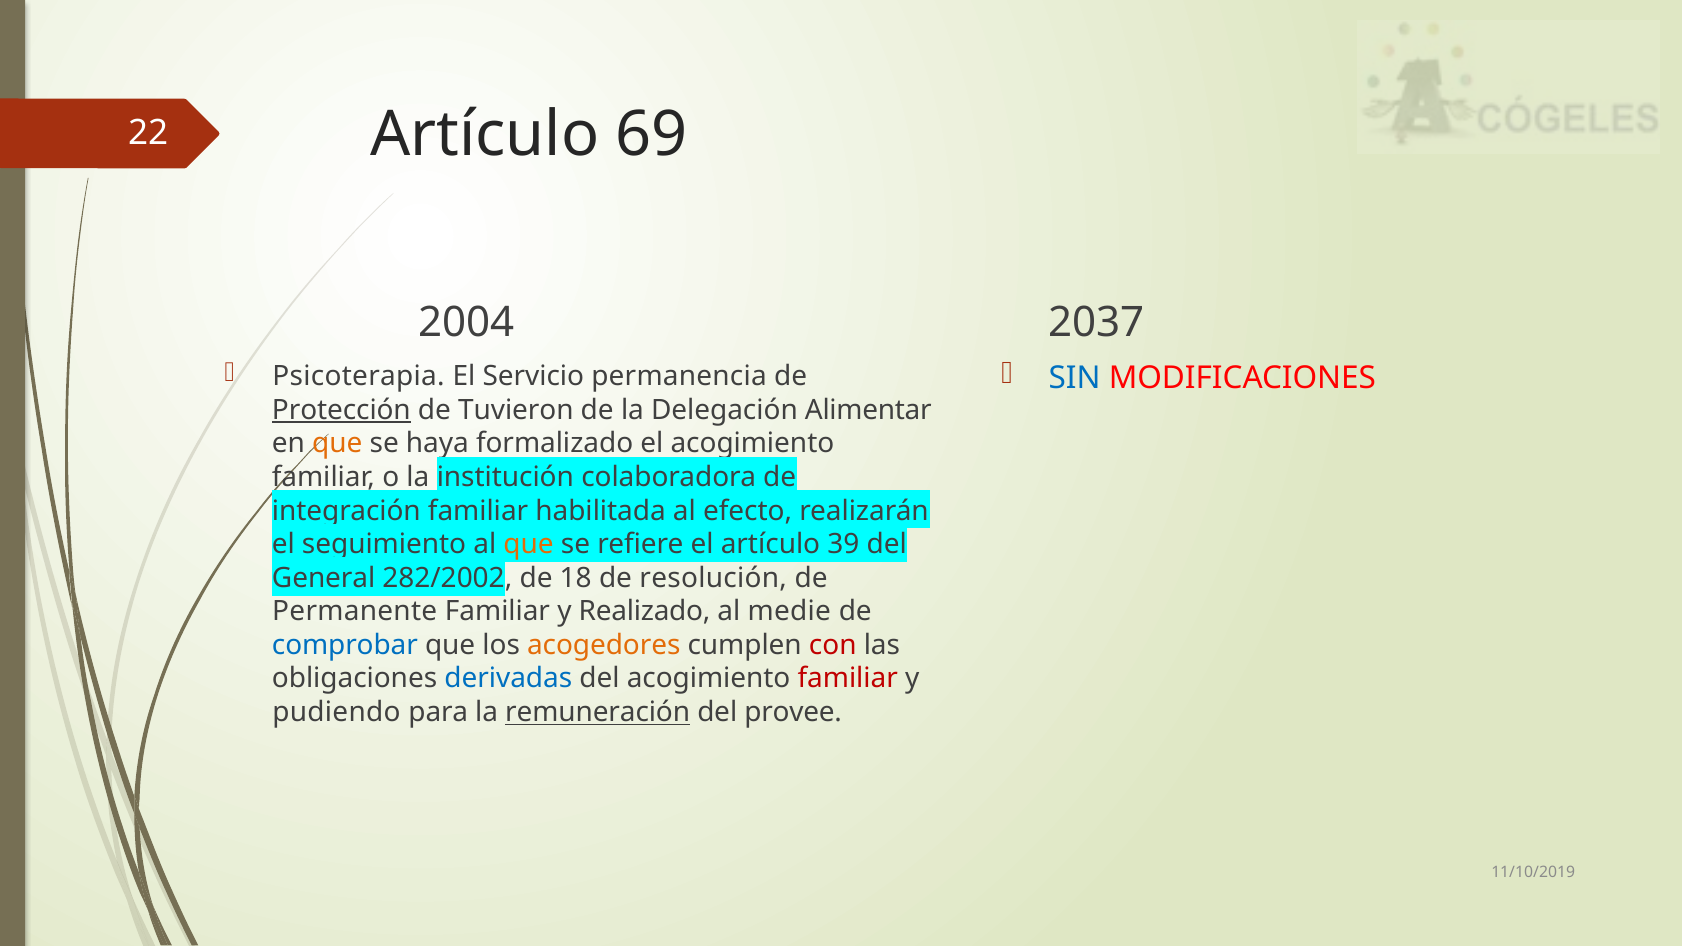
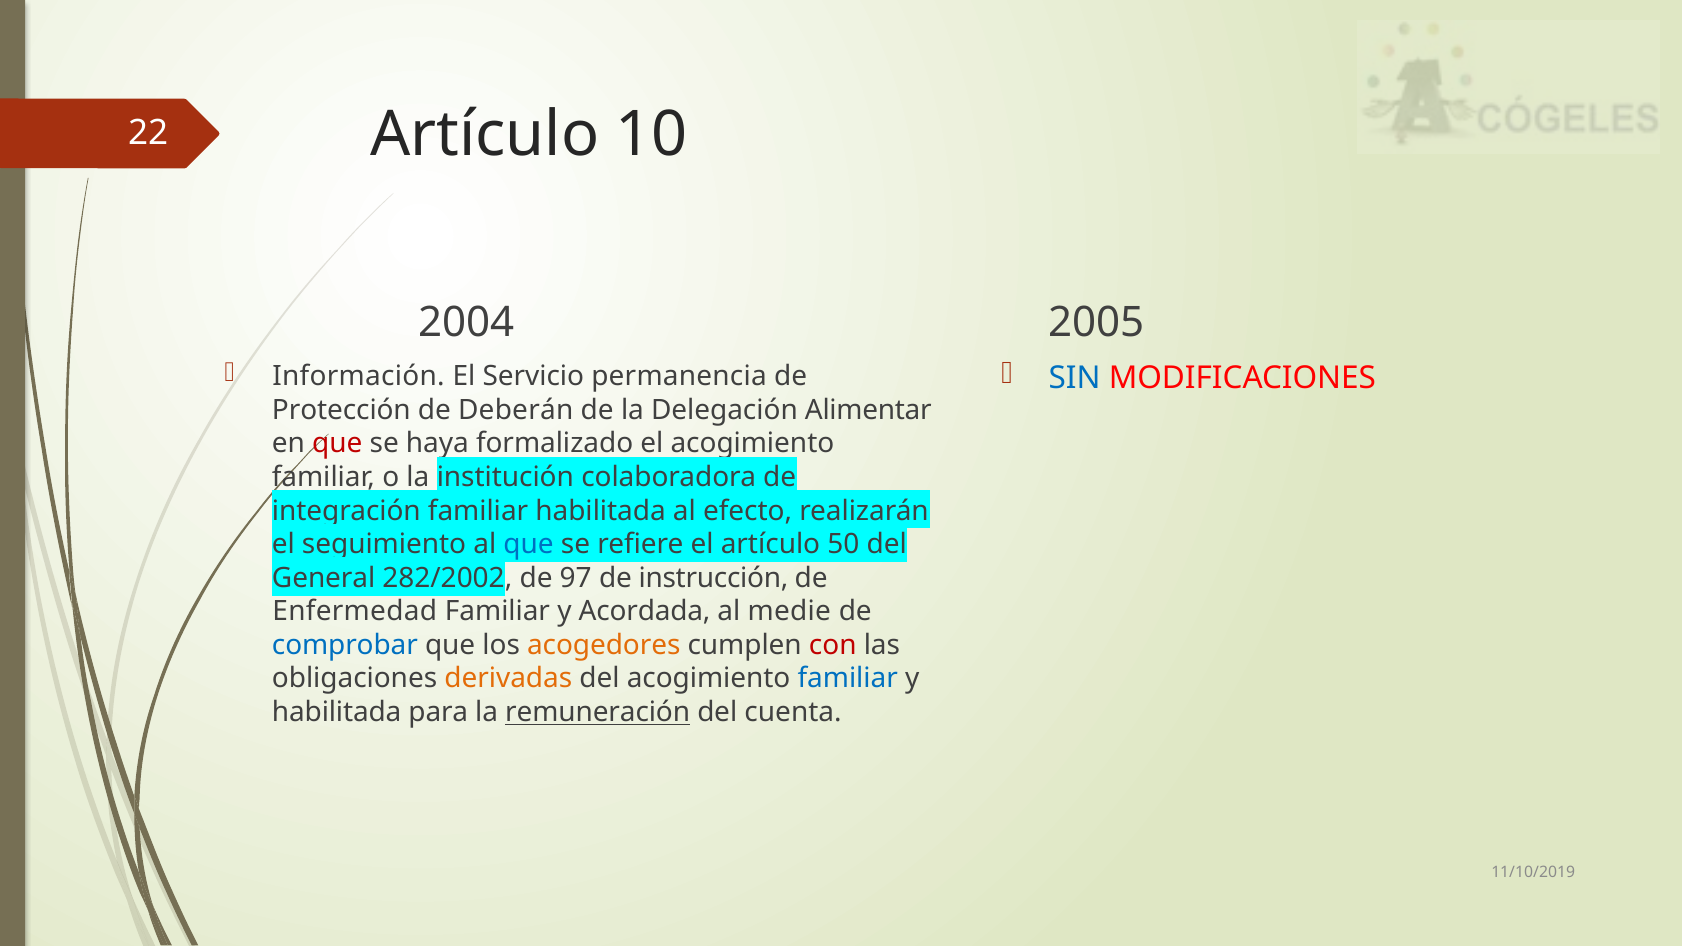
69: 69 -> 10
2037: 2037 -> 2005
Psicoterapia: Psicoterapia -> Información
Protección underline: present -> none
Tuvieron: Tuvieron -> Deberán
que at (337, 444) colour: orange -> red
que at (529, 545) colour: orange -> blue
39: 39 -> 50
18: 18 -> 97
resolución: resolución -> instrucción
Permanente: Permanente -> Enfermedad
Realizado: Realizado -> Acordada
derivadas colour: blue -> orange
familiar at (848, 679) colour: red -> blue
pudiendo at (337, 712): pudiendo -> habilitada
provee: provee -> cuenta
